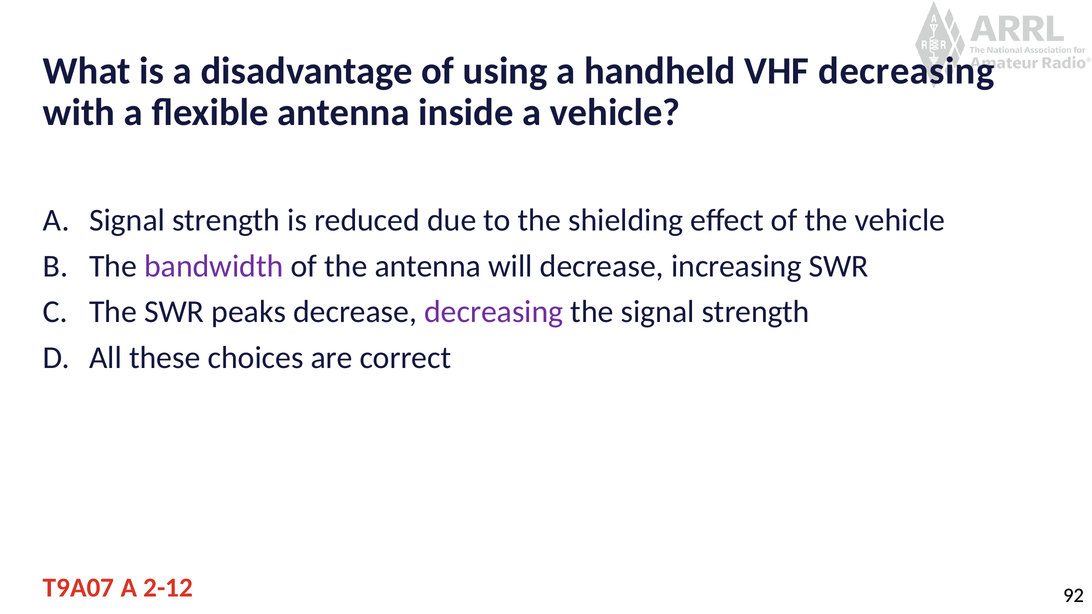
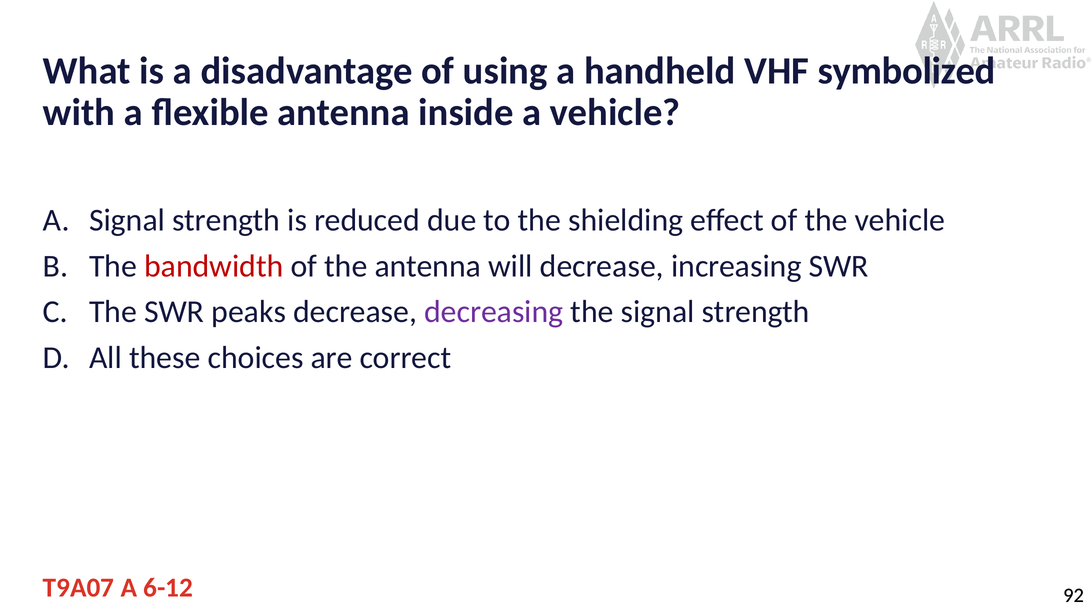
VHF decreasing: decreasing -> symbolized
bandwidth colour: purple -> red
2-12: 2-12 -> 6-12
